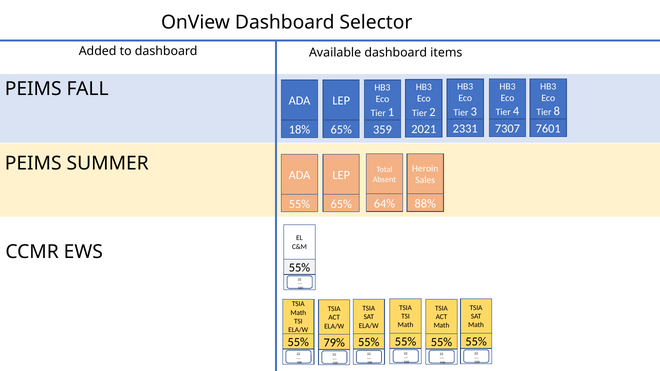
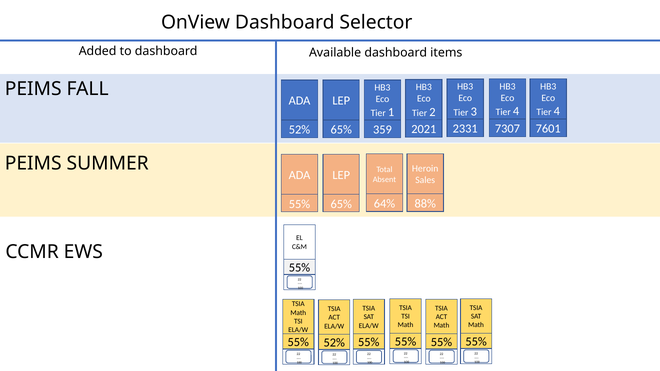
8 at (557, 111): 8 -> 4
18% at (300, 130): 18% -> 52%
79% at (334, 343): 79% -> 52%
